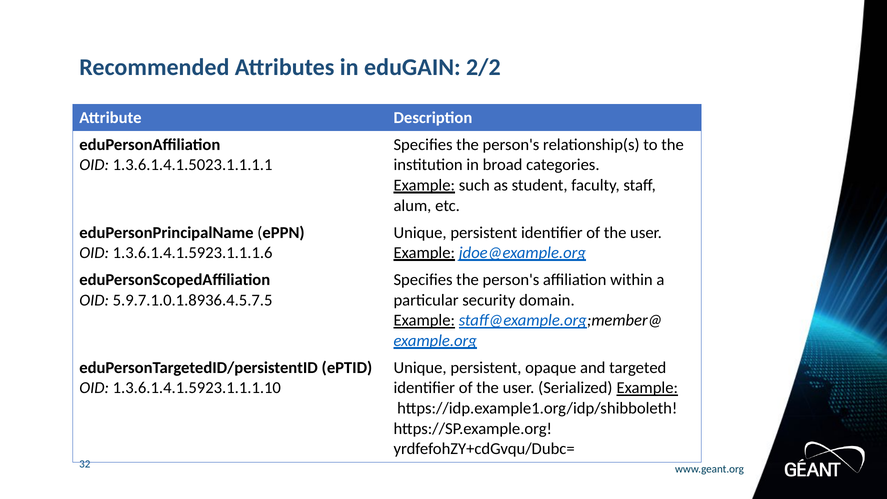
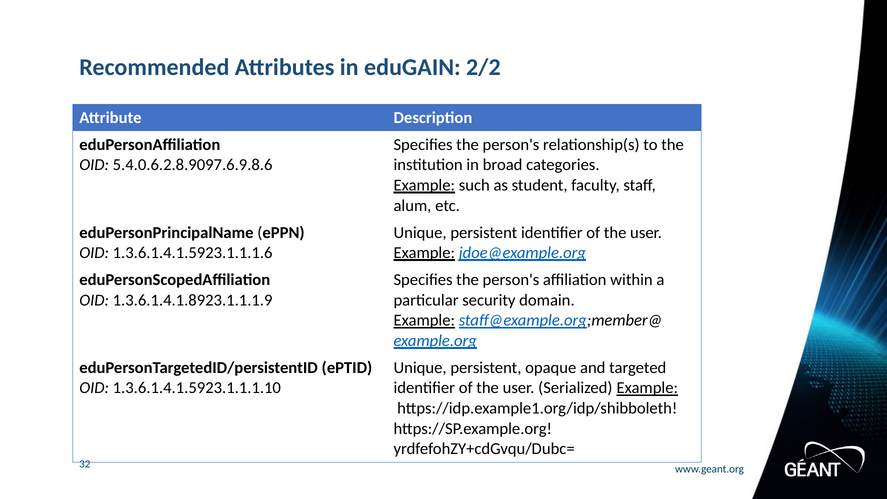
1.3.6.1.4.1.5023.1.1.1.1: 1.3.6.1.4.1.5023.1.1.1.1 -> 5.4.0.6.2.8.9097.6.9.8.6
5.9.7.1.0.1.8936.4.5.7.5: 5.9.7.1.0.1.8936.4.5.7.5 -> 1.3.6.1.4.1.8923.1.1.1.9
